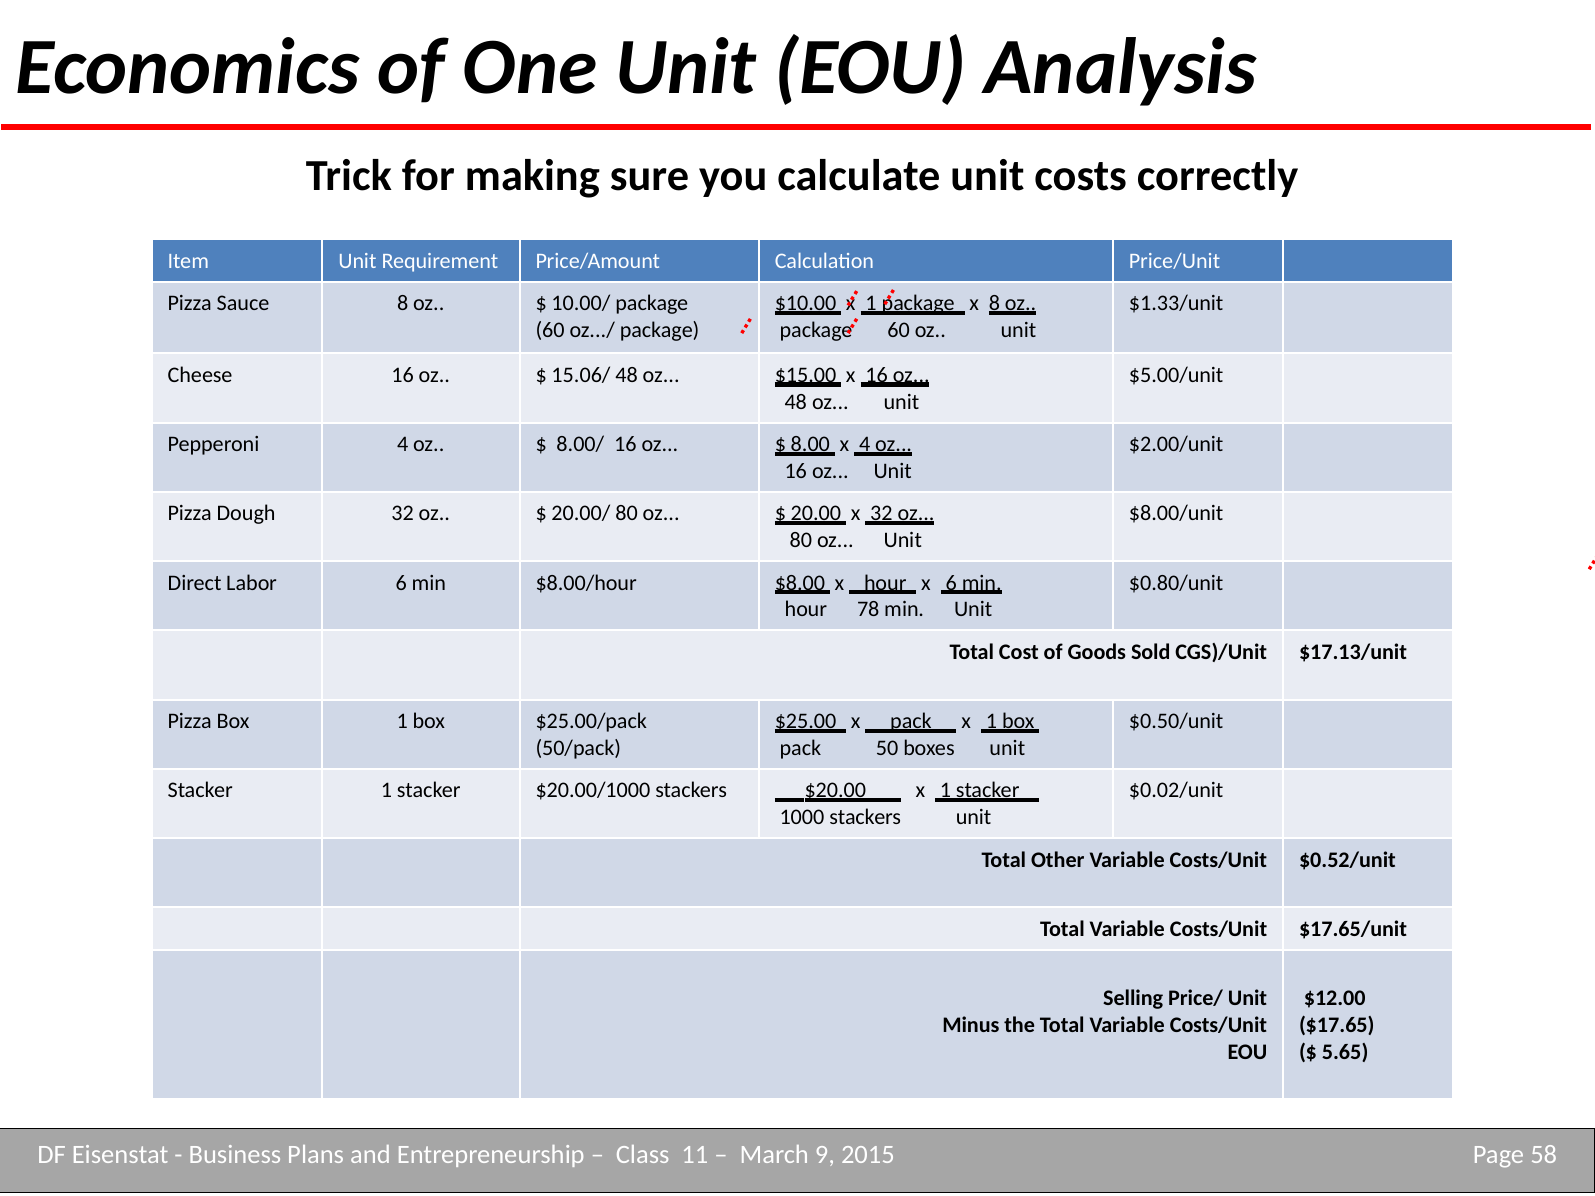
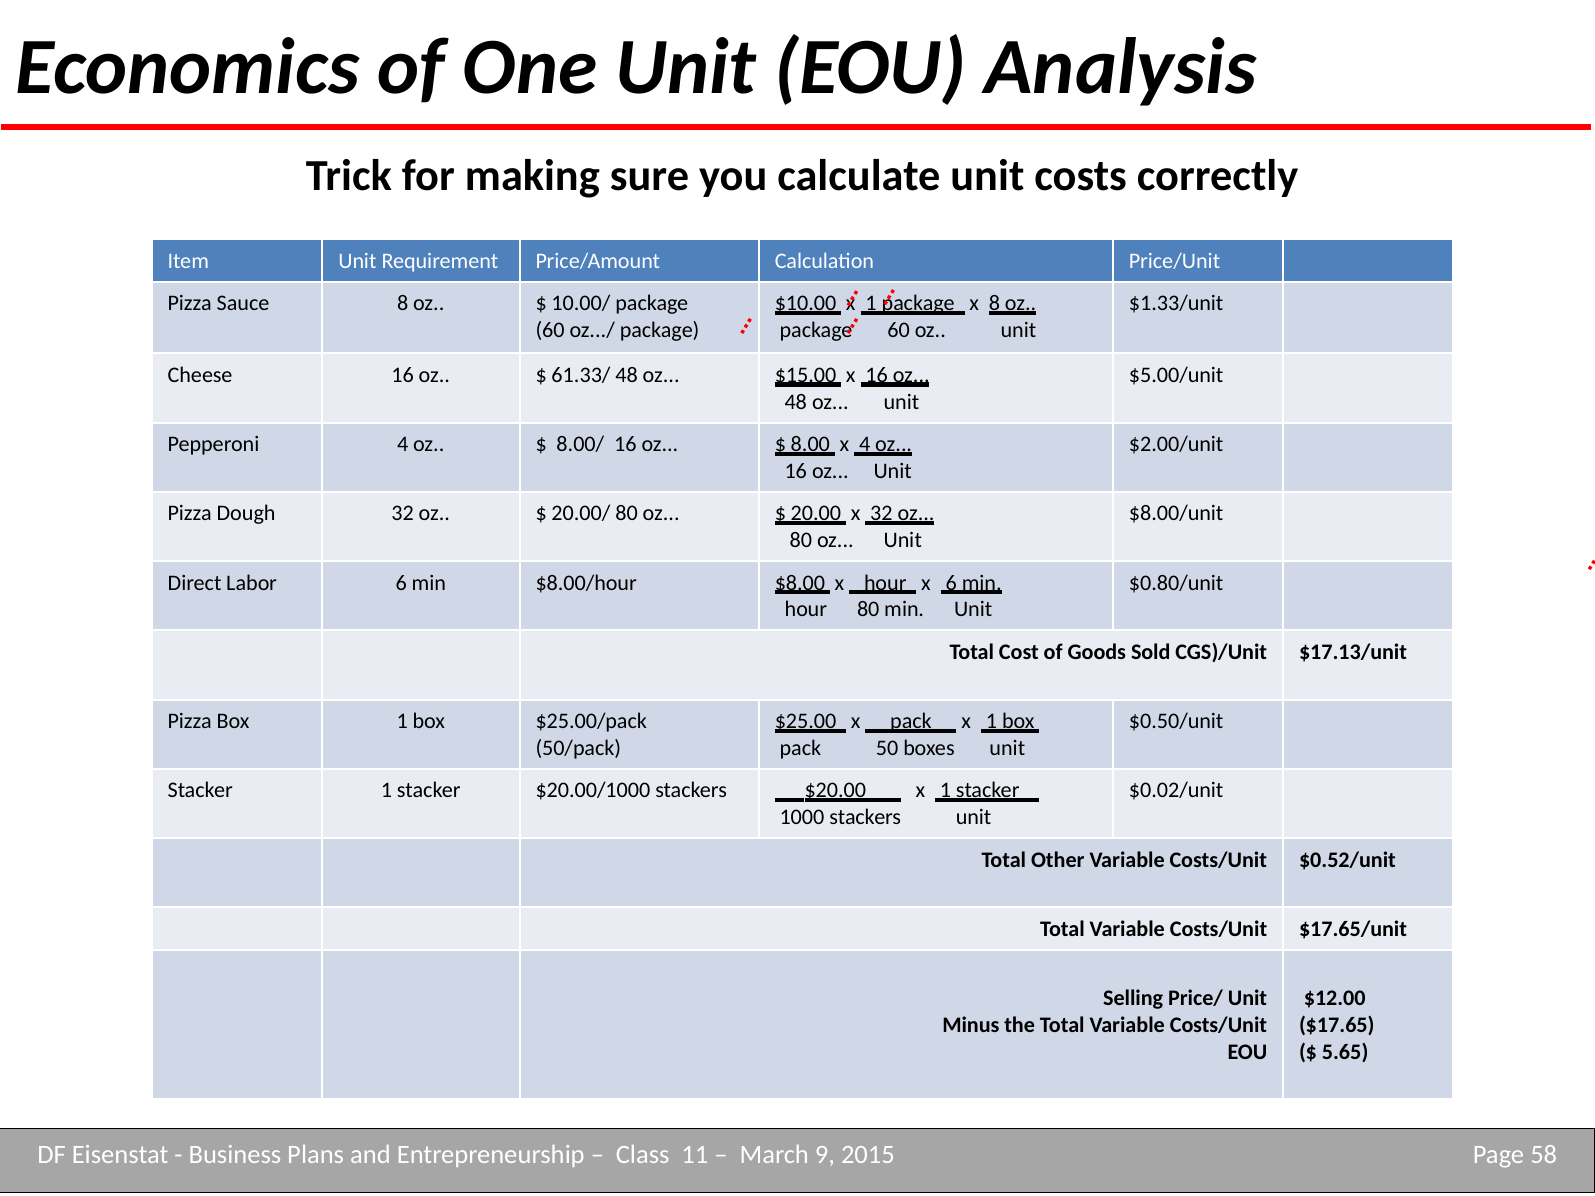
15.06/: 15.06/ -> 61.33/
hour 78: 78 -> 80
